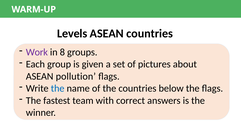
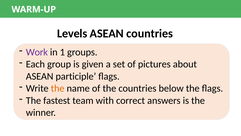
8: 8 -> 1
pollution: pollution -> participle
the at (58, 88) colour: blue -> orange
